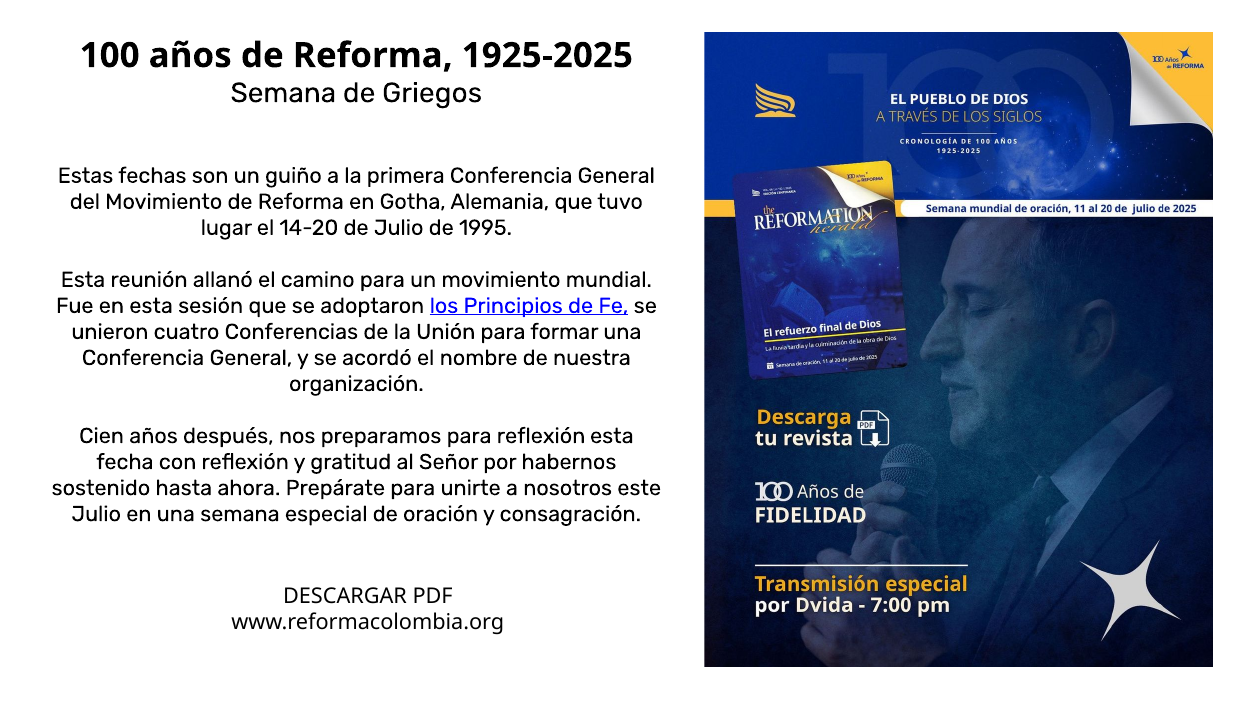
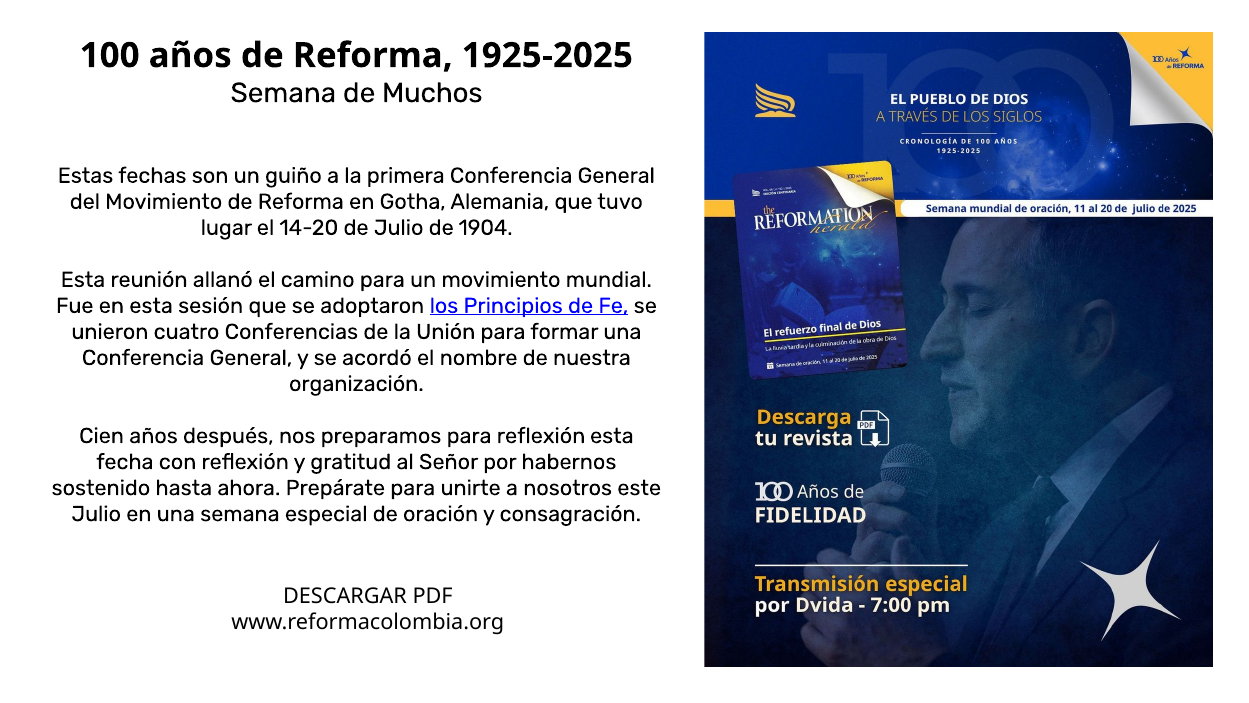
Griegos: Griegos -> Muchos
1995: 1995 -> 1904
